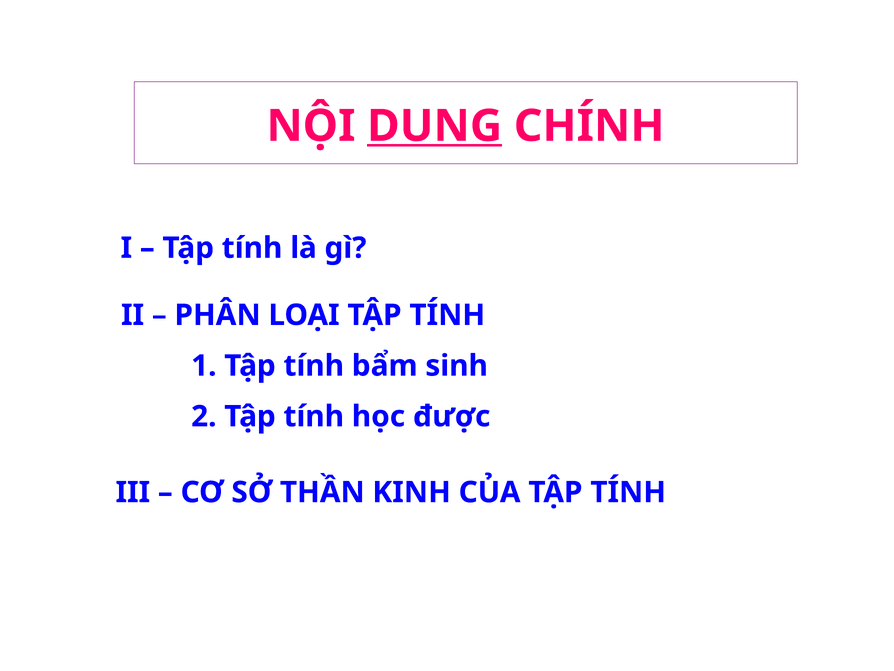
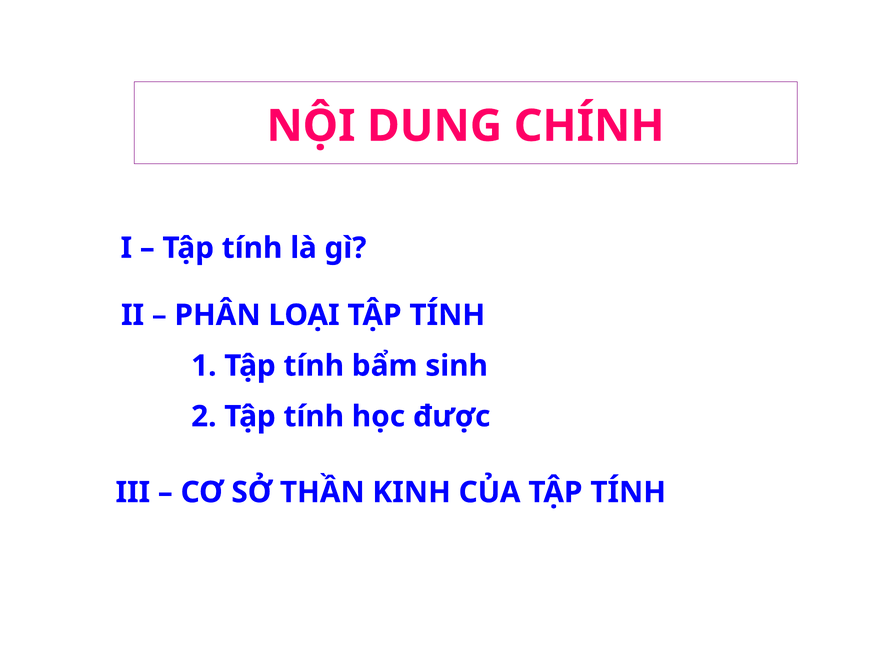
DUNG underline: present -> none
